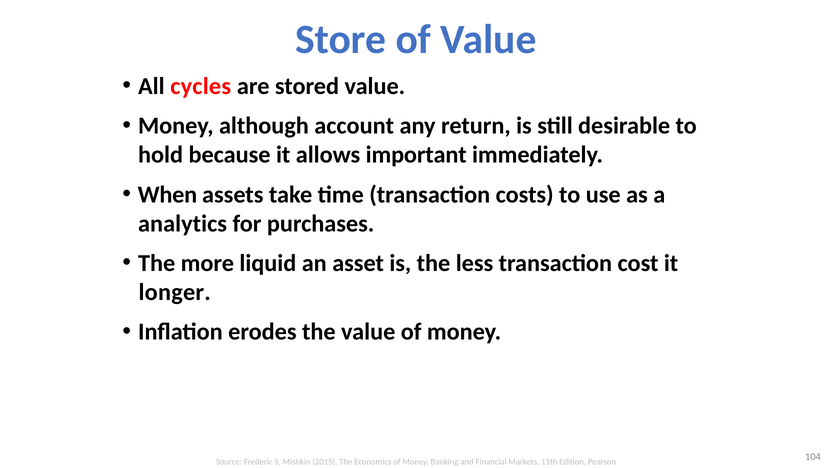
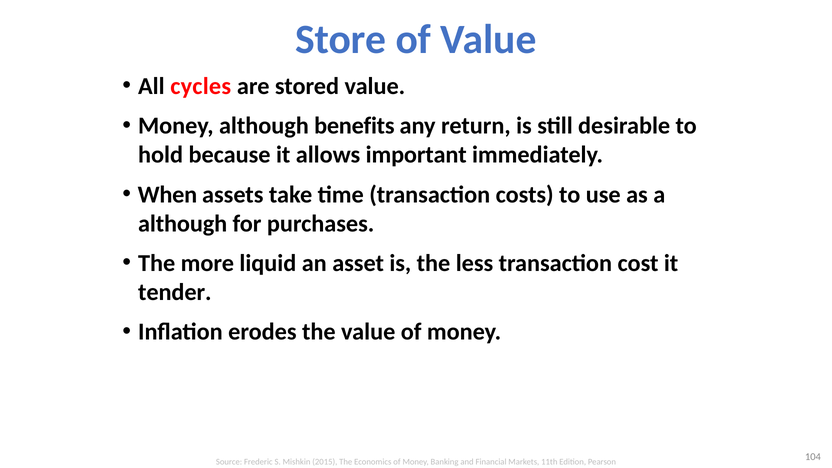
account: account -> benefits
analytics at (183, 224): analytics -> although
longer: longer -> tender
